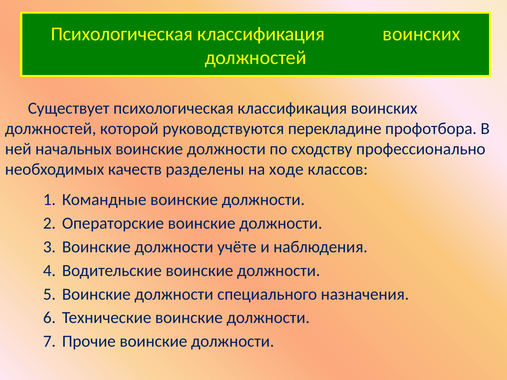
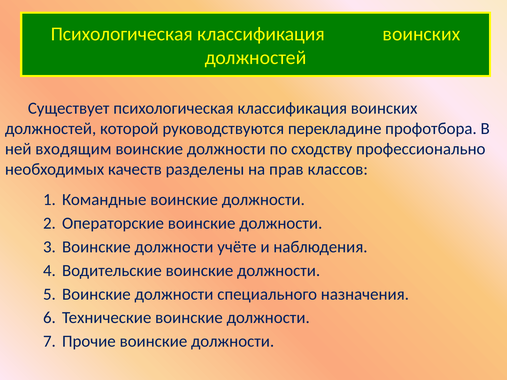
начальных: начальных -> входящим
ходе: ходе -> прав
